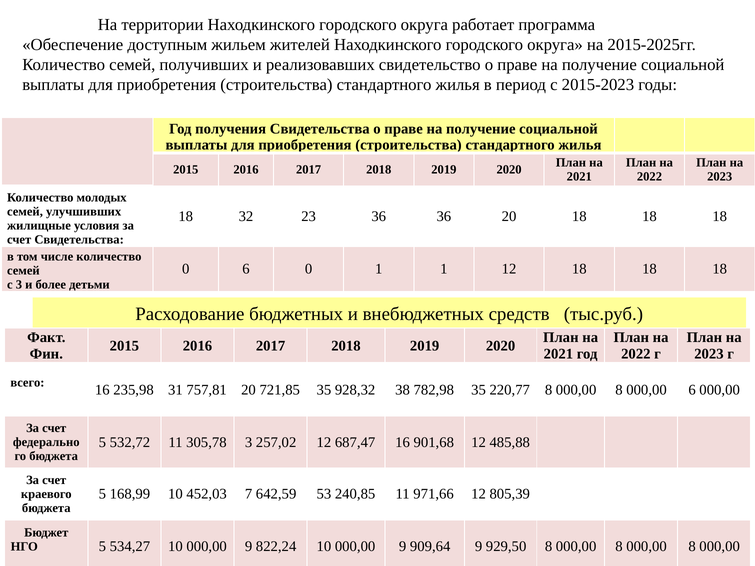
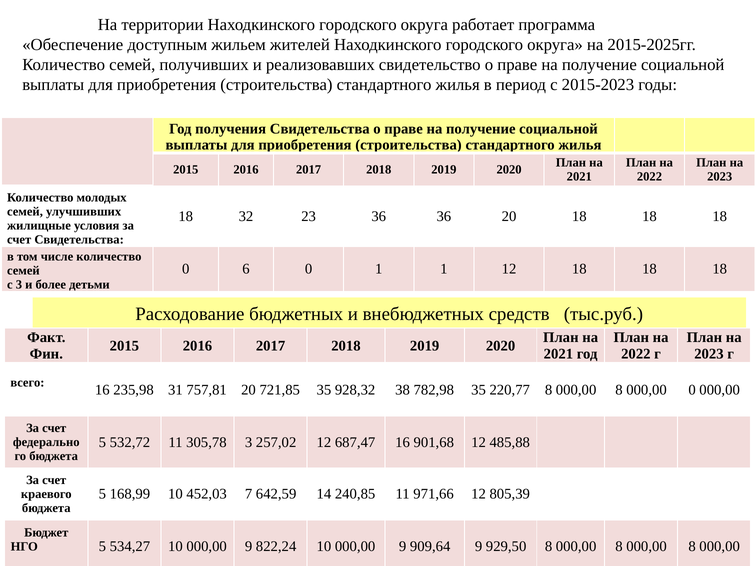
000,00 6: 6 -> 0
53: 53 -> 14
